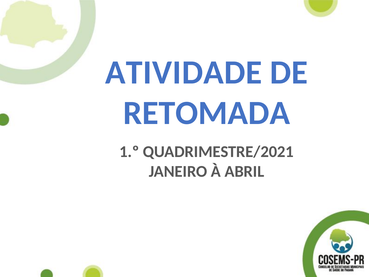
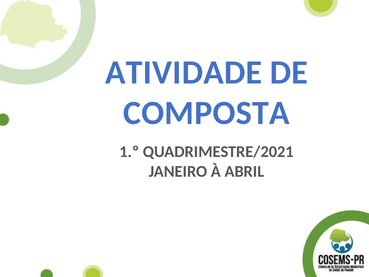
RETOMADA: RETOMADA -> COMPOSTA
